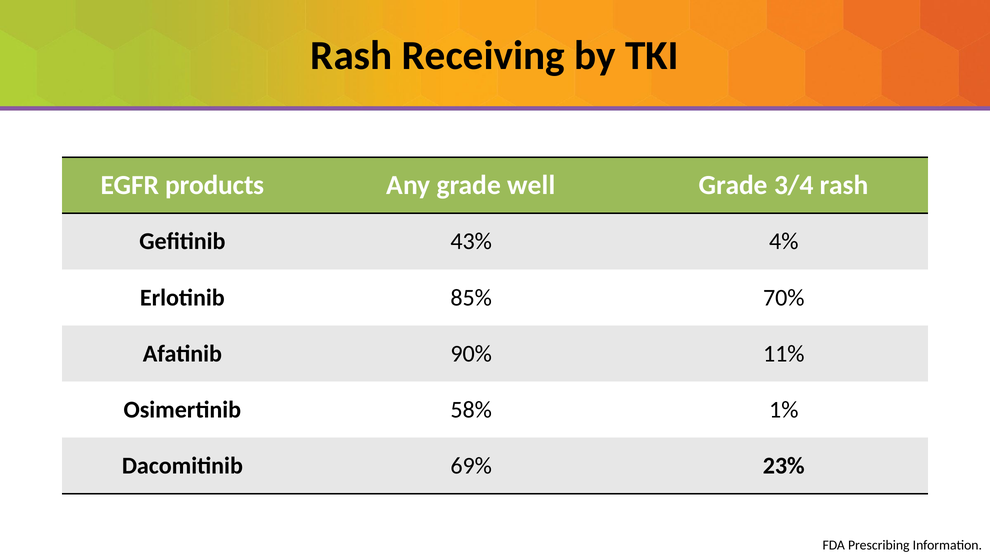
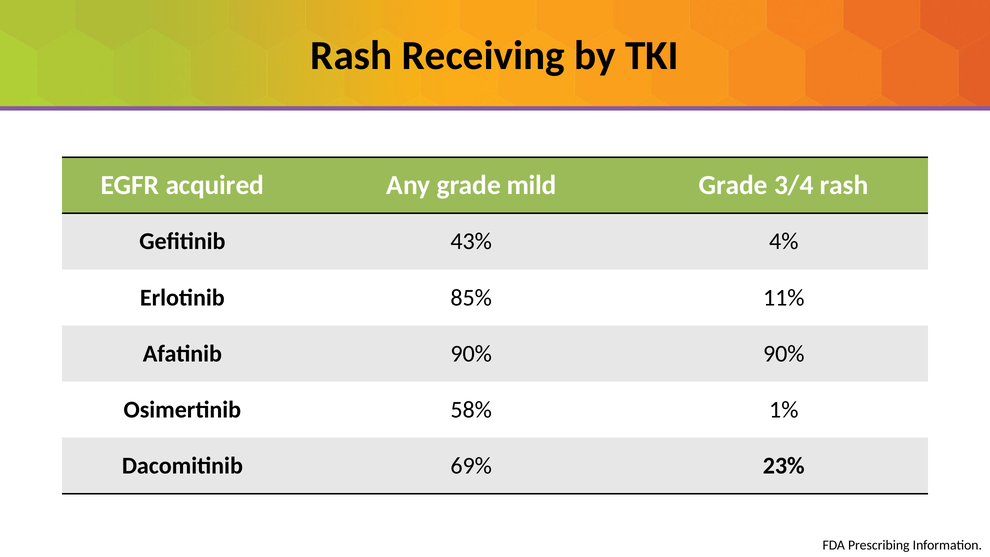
products: products -> acquired
well: well -> mild
70%: 70% -> 11%
90% 11%: 11% -> 90%
